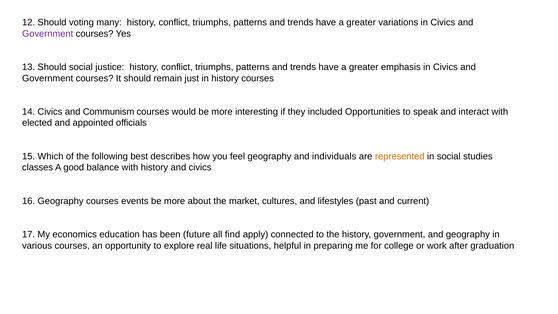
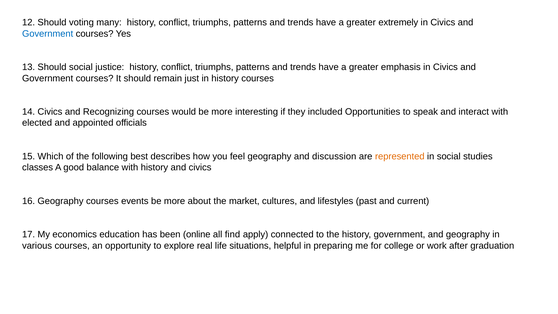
variations: variations -> extremely
Government at (48, 34) colour: purple -> blue
Communism: Communism -> Recognizing
individuals: individuals -> discussion
future: future -> online
